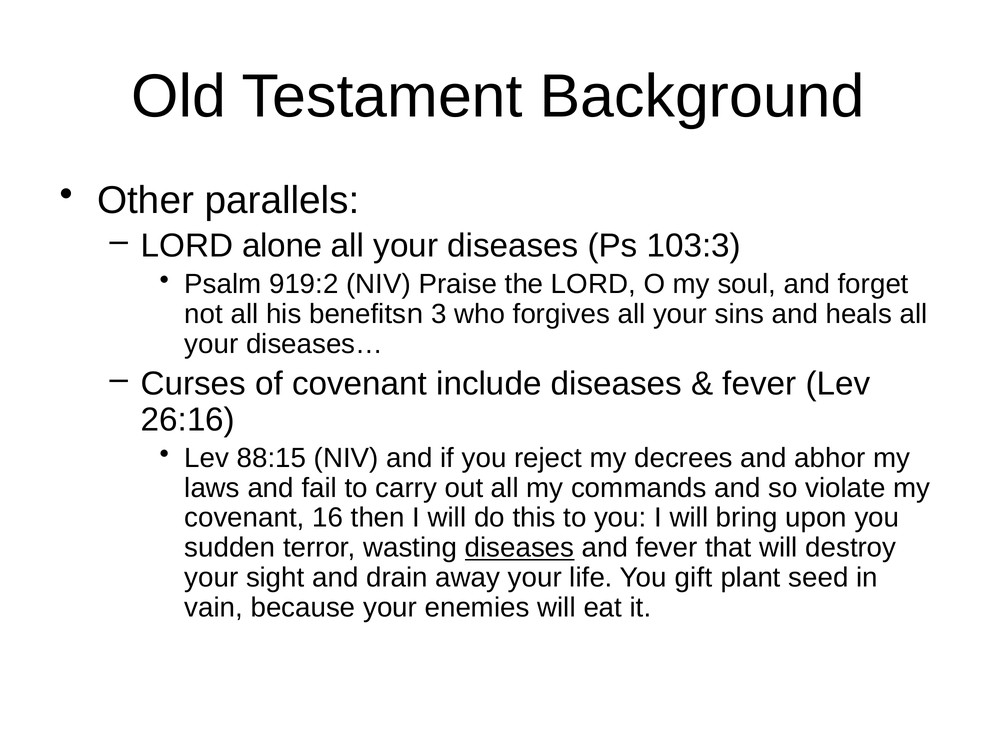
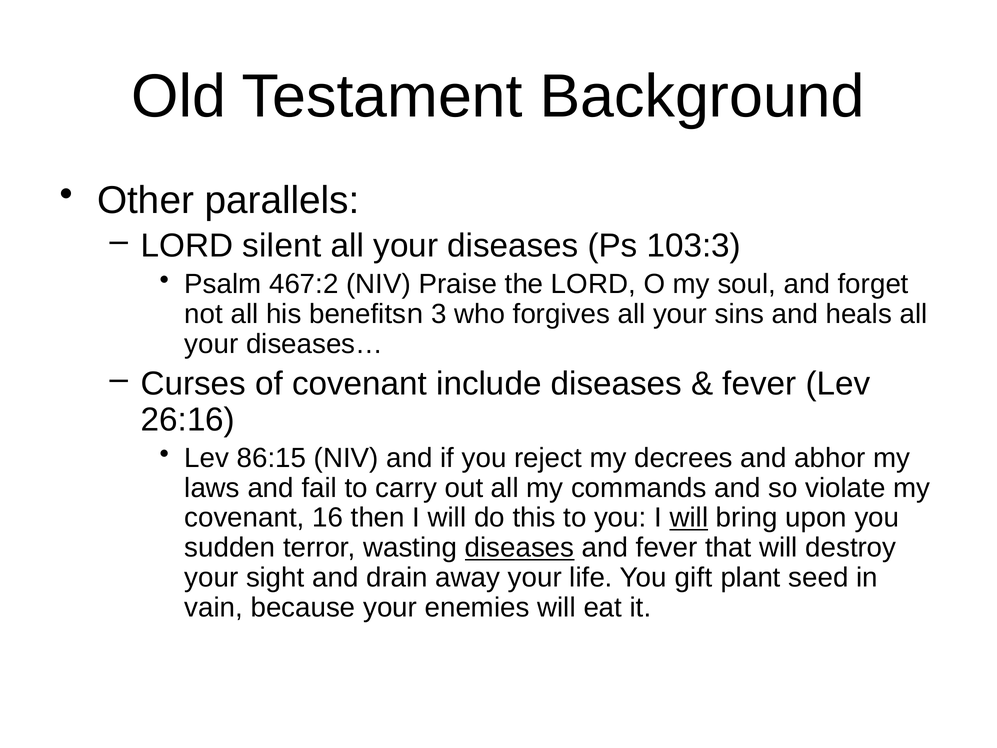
alone: alone -> silent
919:2: 919:2 -> 467:2
88:15: 88:15 -> 86:15
will at (689, 518) underline: none -> present
